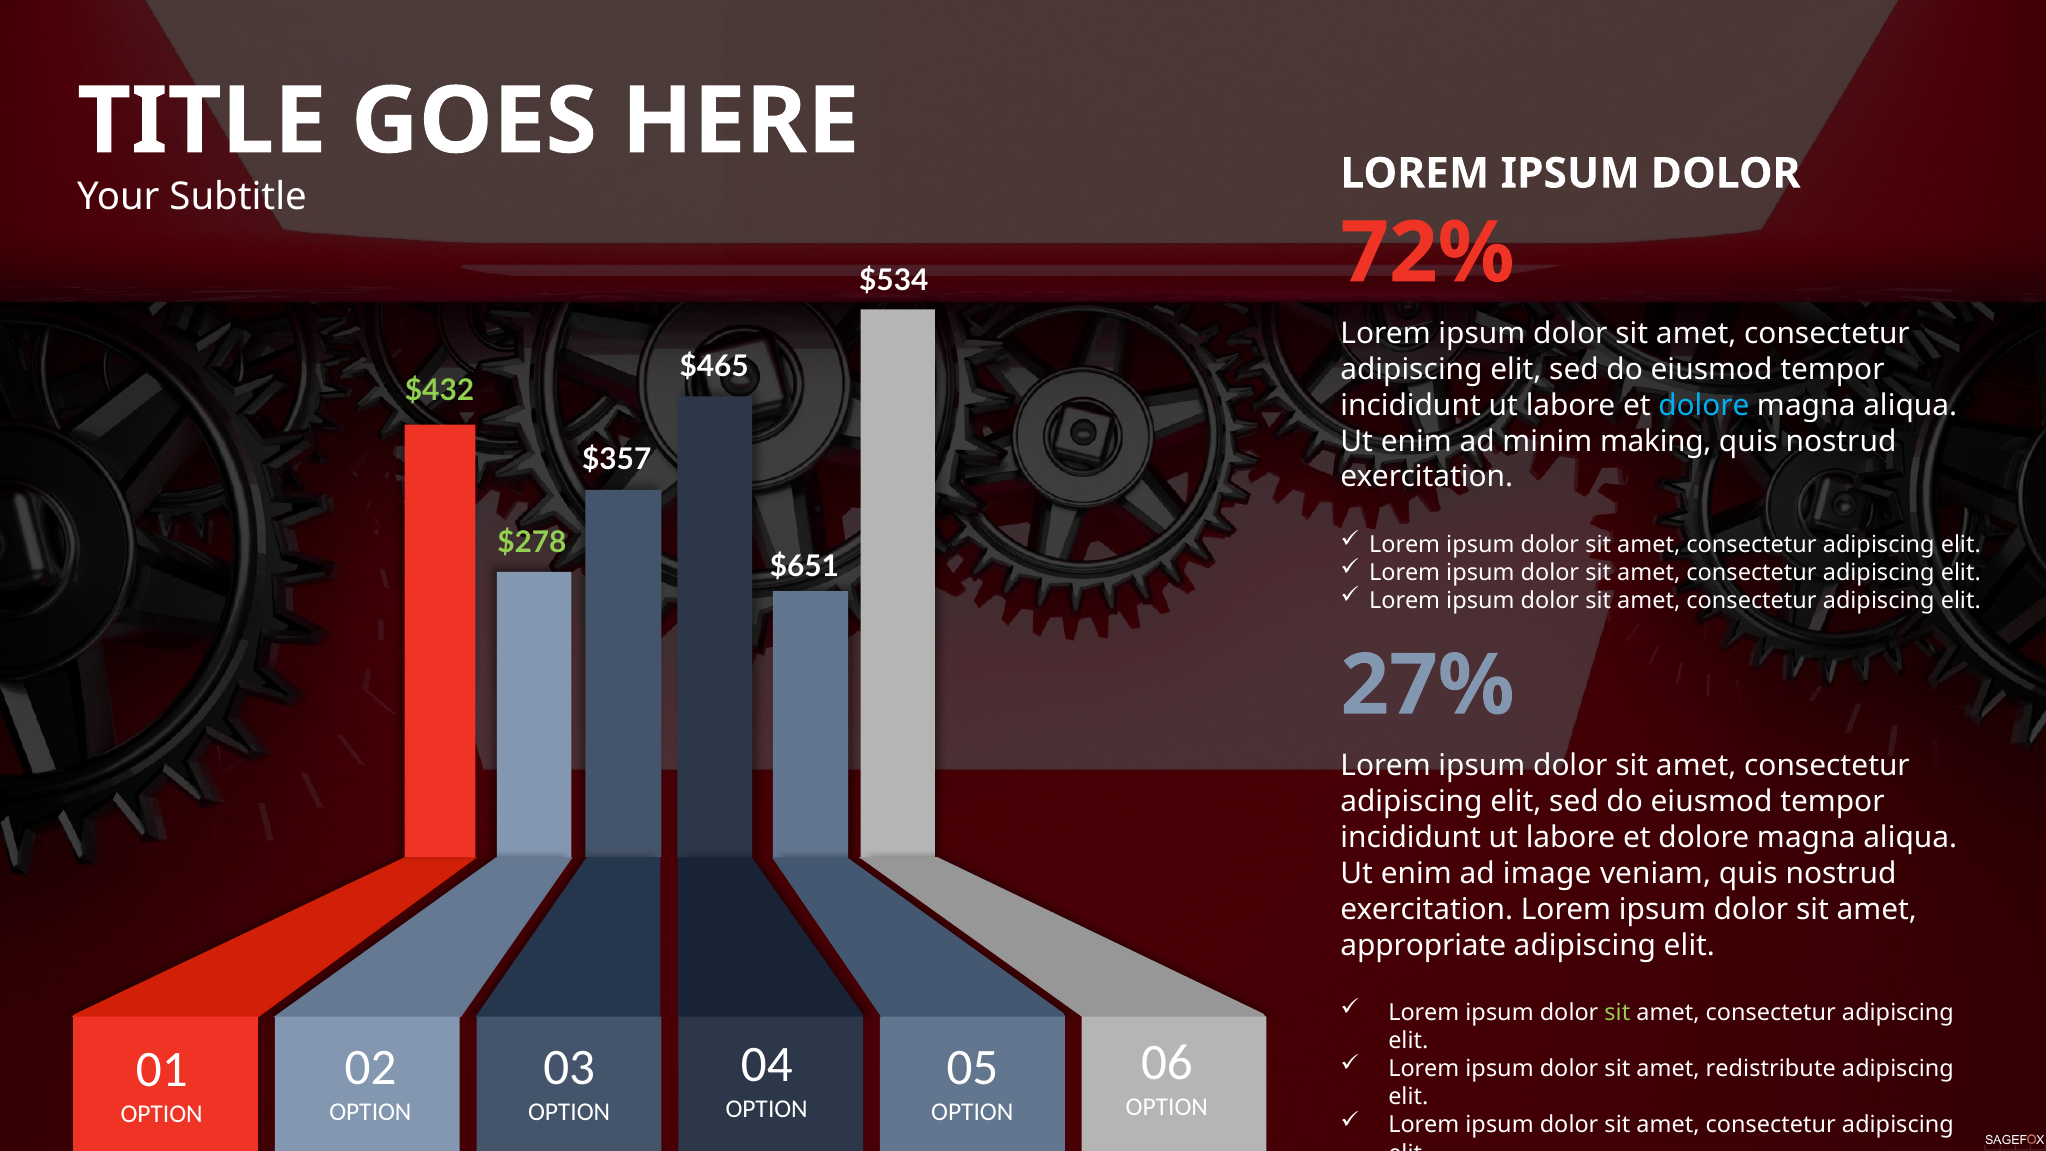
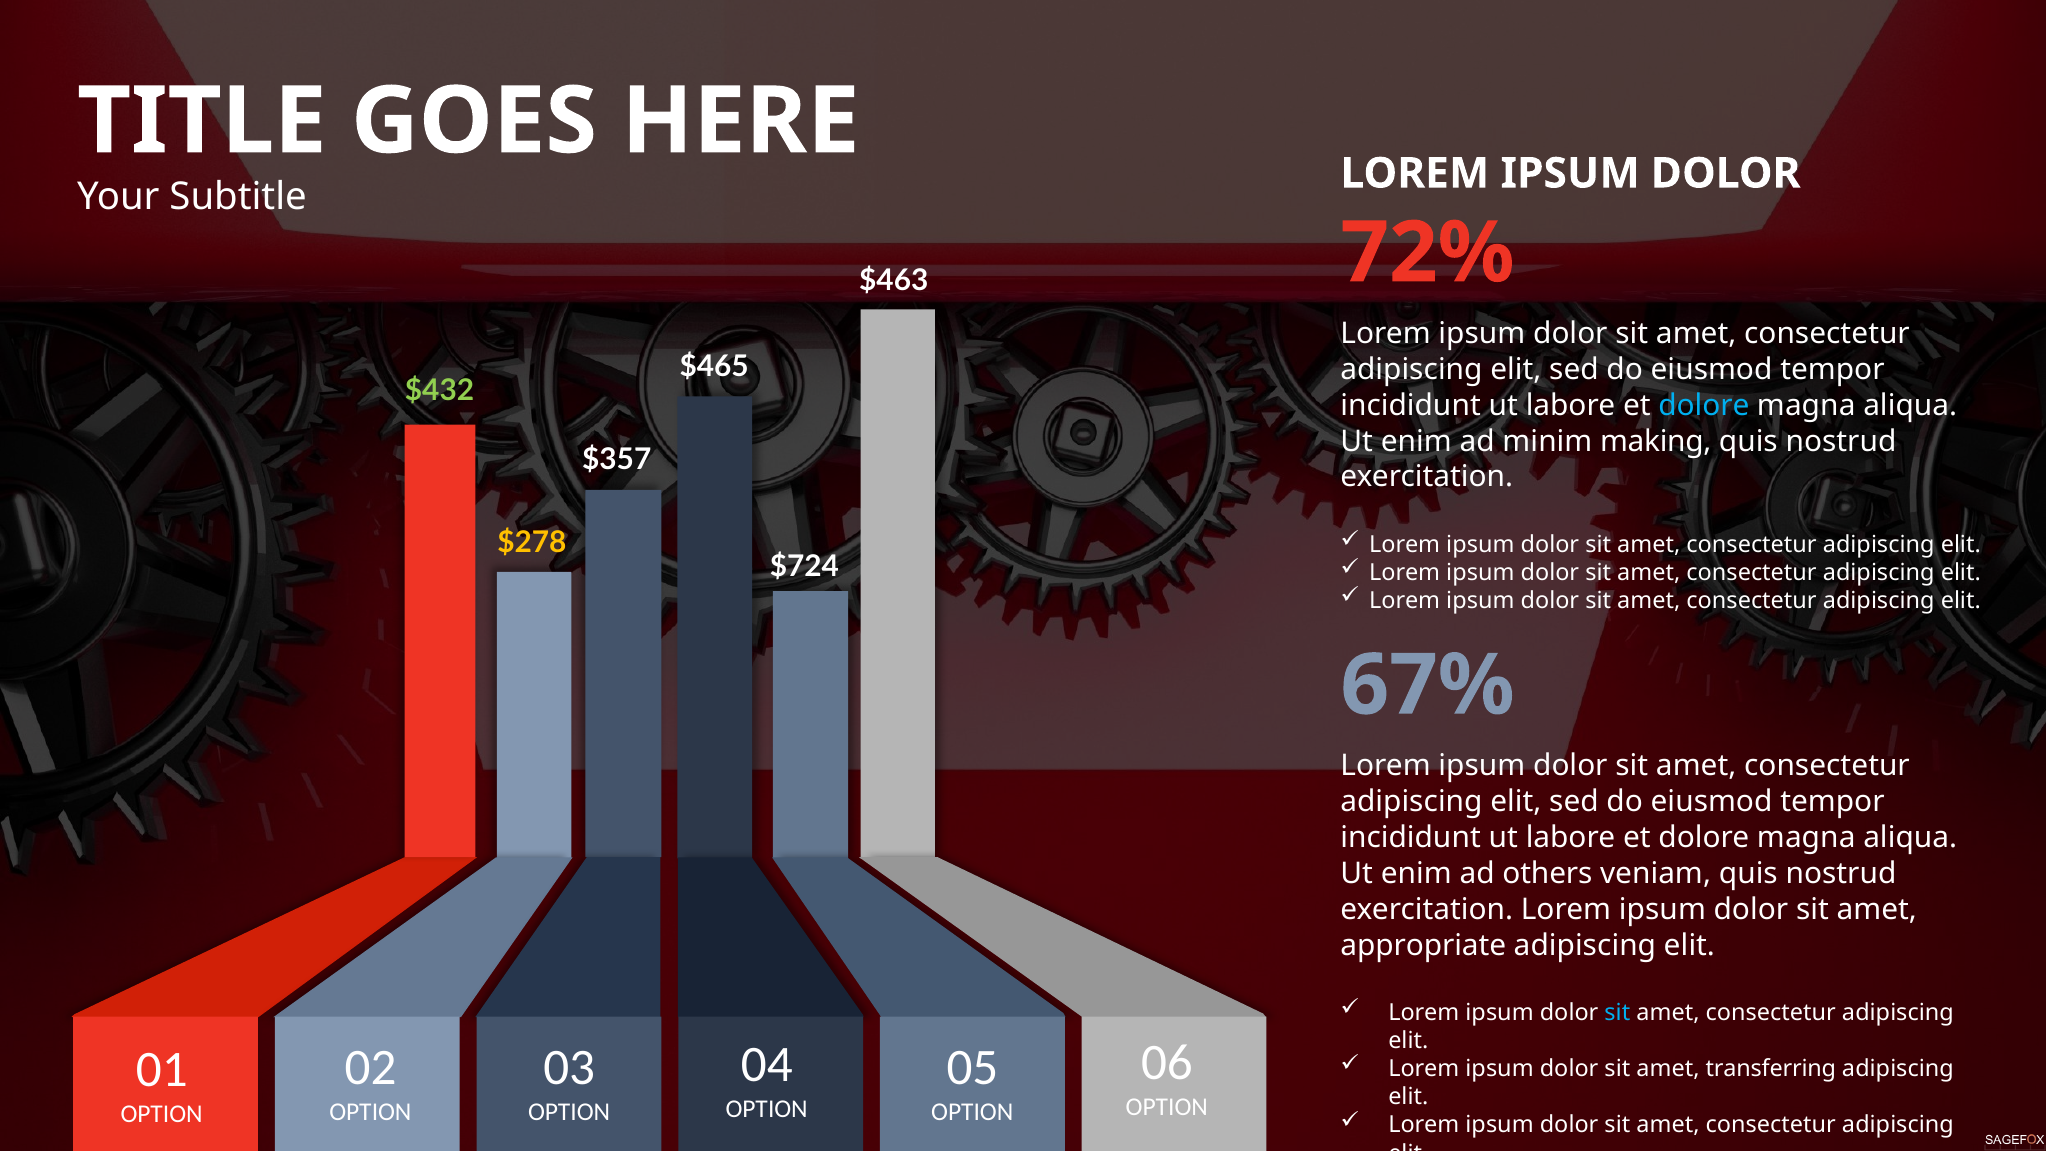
$534: $534 -> $463
$278 colour: light green -> yellow
$651: $651 -> $724
27%: 27% -> 67%
image: image -> others
sit at (1617, 1013) colour: light green -> light blue
redistribute: redistribute -> transferring
